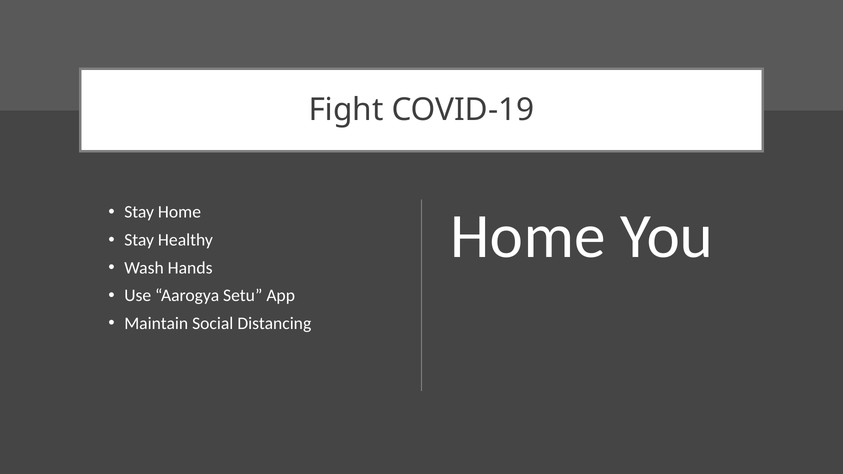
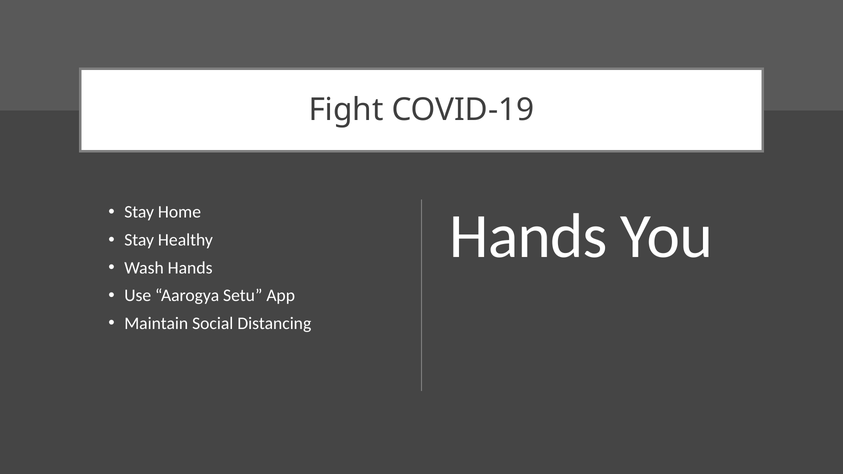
Home at (528, 237): Home -> Hands
